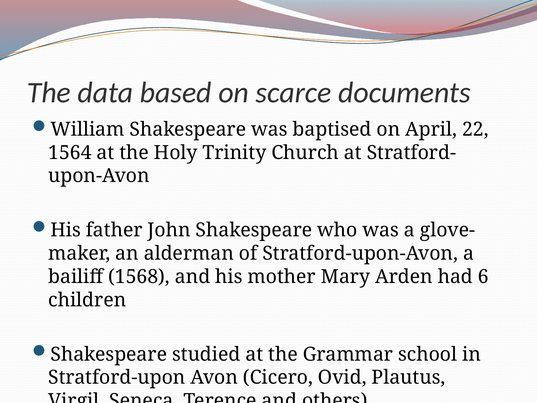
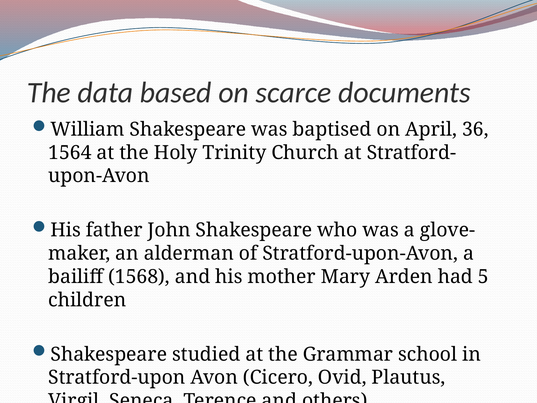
22: 22 -> 36
6: 6 -> 5
